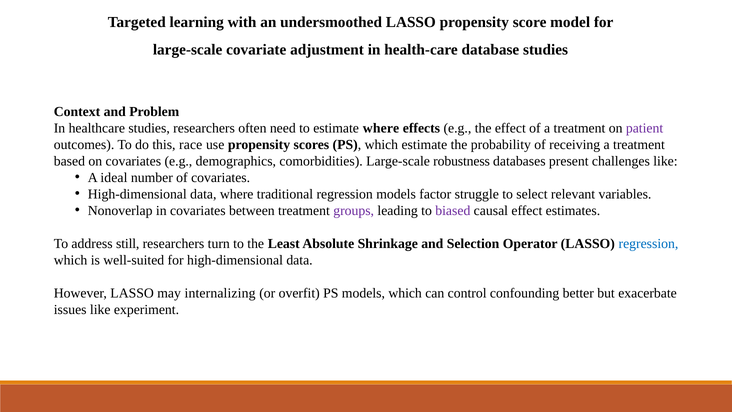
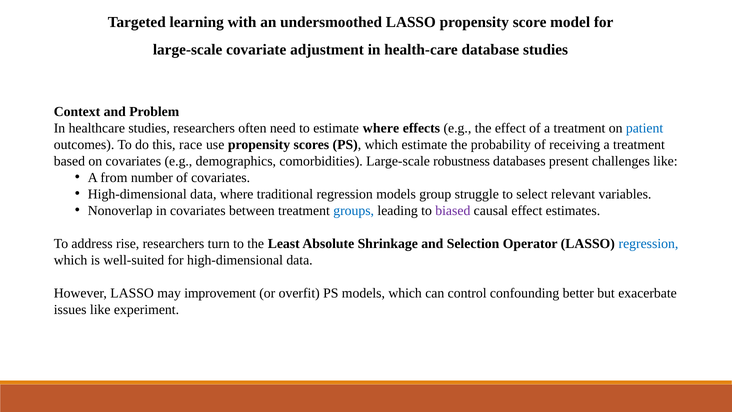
patient colour: purple -> blue
ideal: ideal -> from
factor: factor -> group
groups colour: purple -> blue
still: still -> rise
internalizing: internalizing -> improvement
